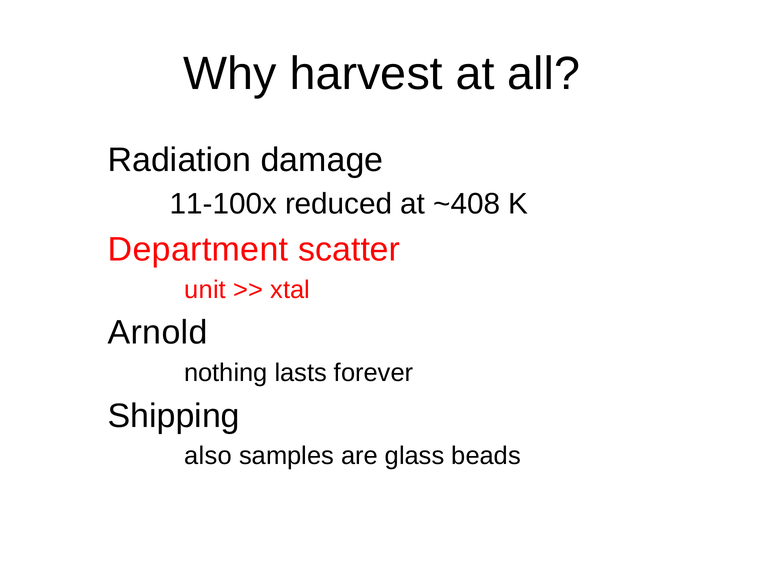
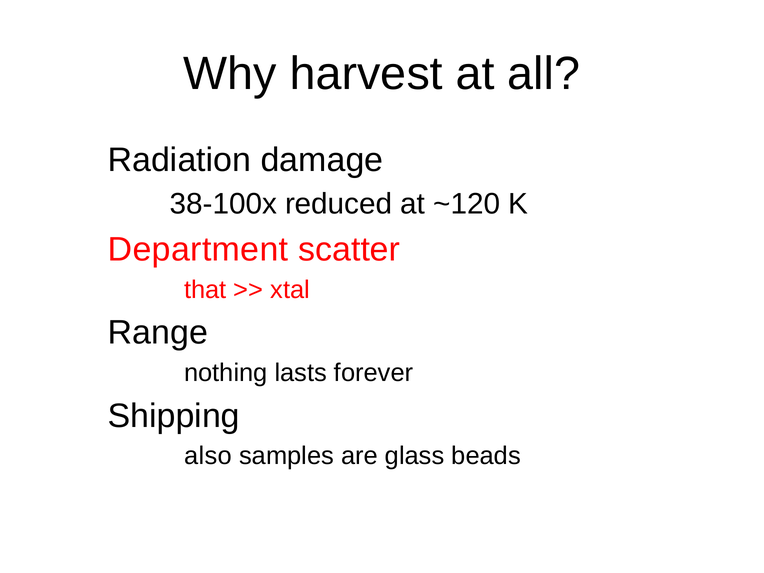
11-100x: 11-100x -> 38-100x
~408: ~408 -> ~120
unit: unit -> that
Arnold: Arnold -> Range
